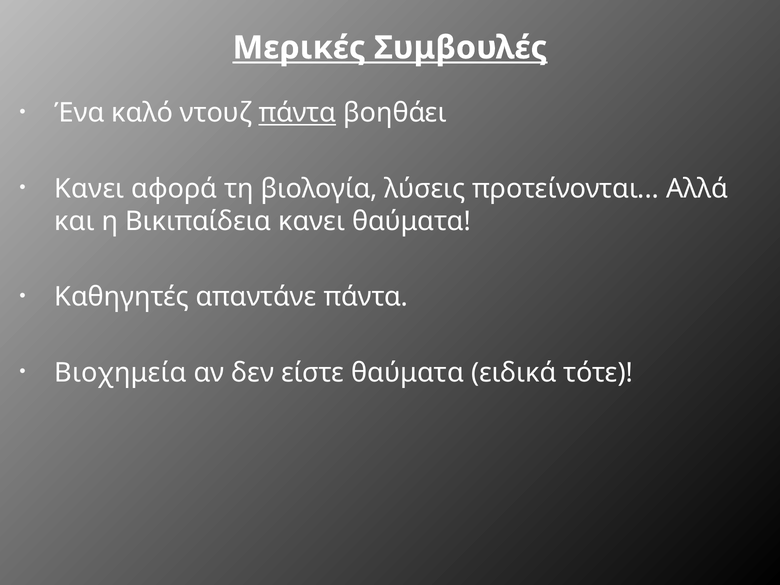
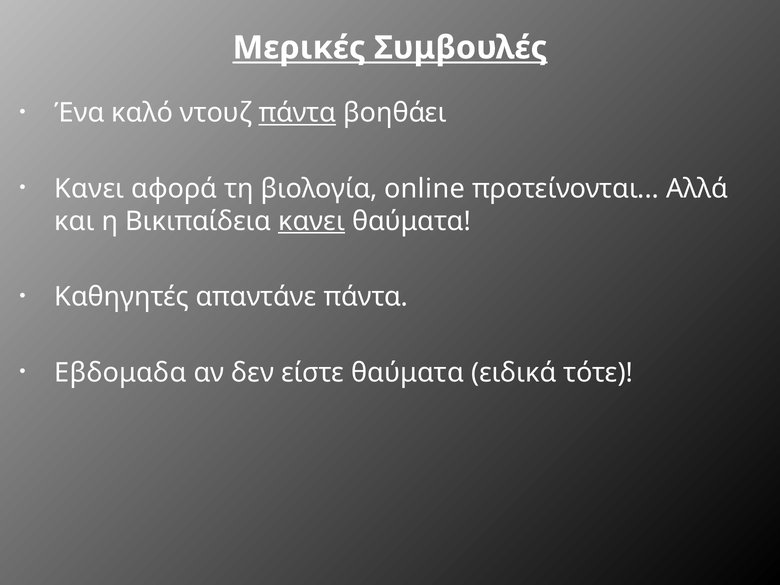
λύσεις: λύσεις -> online
κανει at (312, 221) underline: none -> present
Βιοχημεία: Βιοχημεία -> Εβδομαδα
